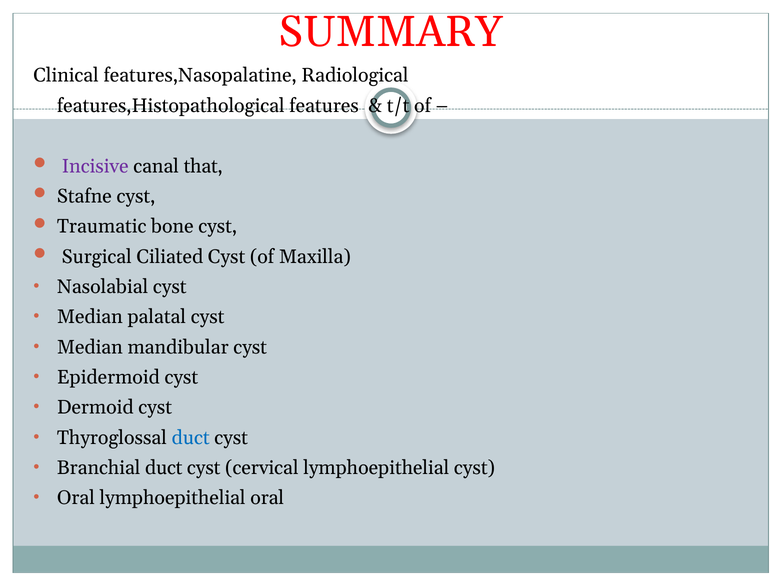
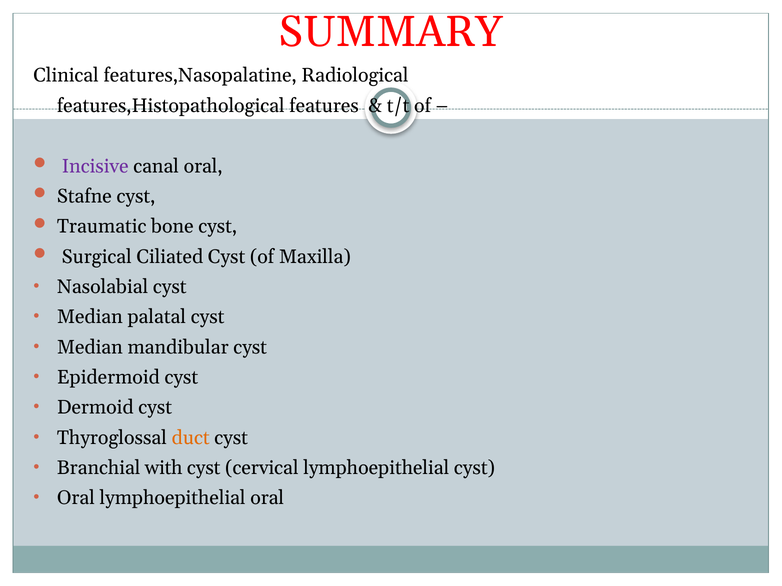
canal that: that -> oral
duct at (191, 438) colour: blue -> orange
Branchial duct: duct -> with
